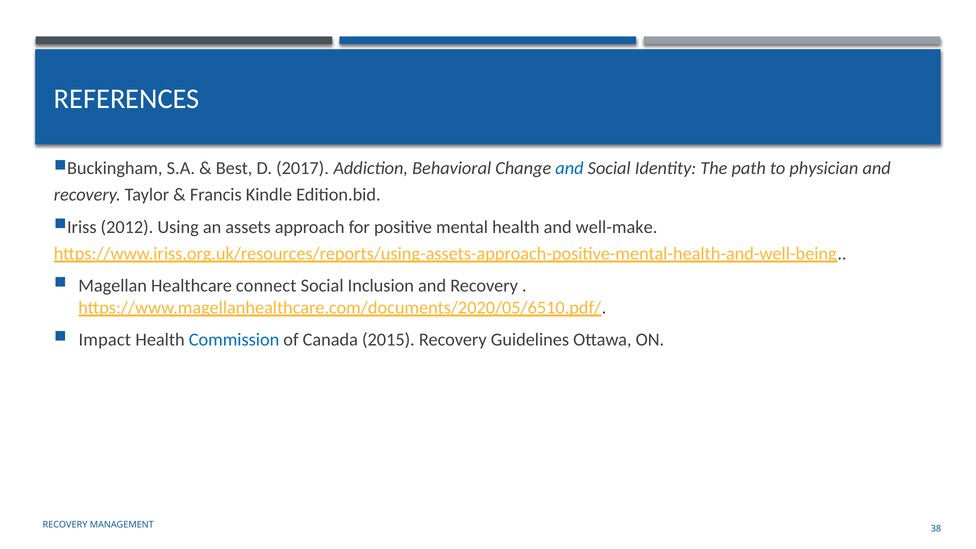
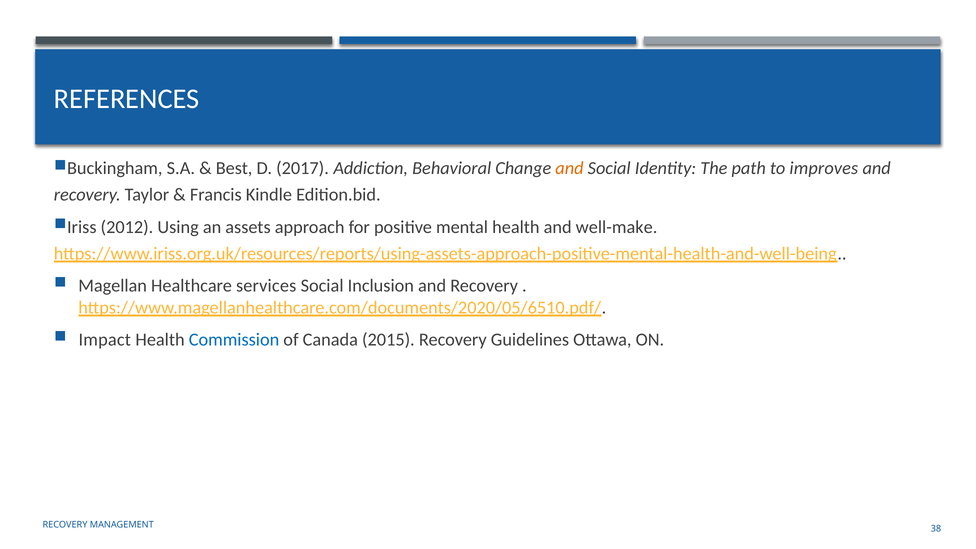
and at (569, 168) colour: blue -> orange
physician: physician -> improves
connect: connect -> services
